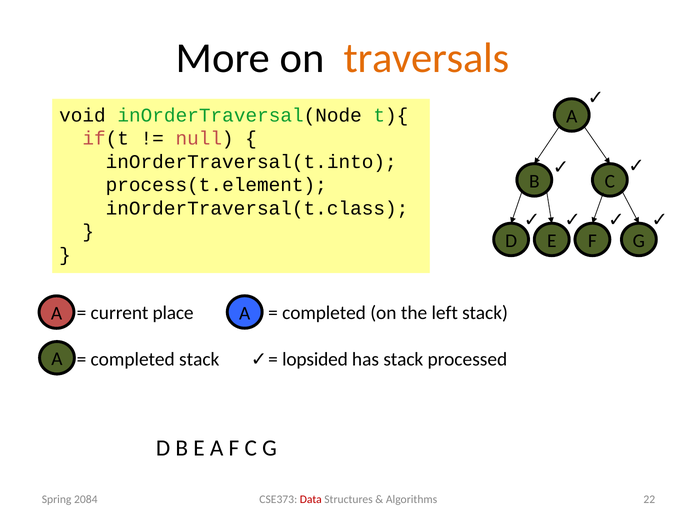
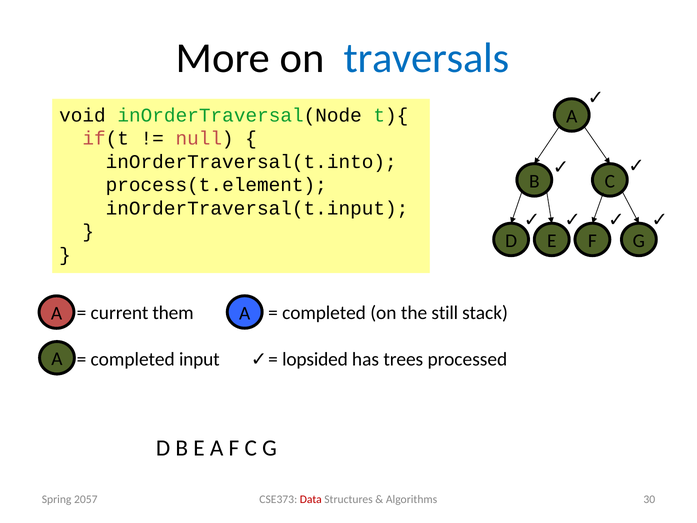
traversals colour: orange -> blue
inOrderTraversal(t.class: inOrderTraversal(t.class -> inOrderTraversal(t.input
place: place -> them
left: left -> still
completed stack: stack -> input
has stack: stack -> trees
22: 22 -> 30
2084: 2084 -> 2057
